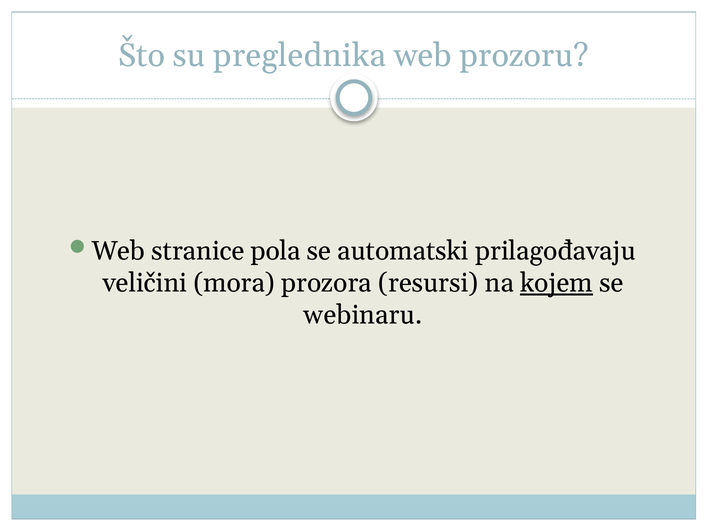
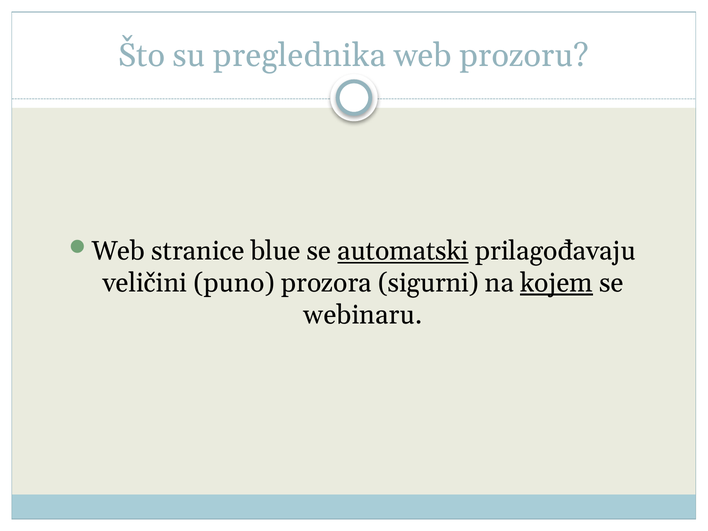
pola: pola -> blue
automatski underline: none -> present
mora: mora -> puno
resursi: resursi -> sigurni
